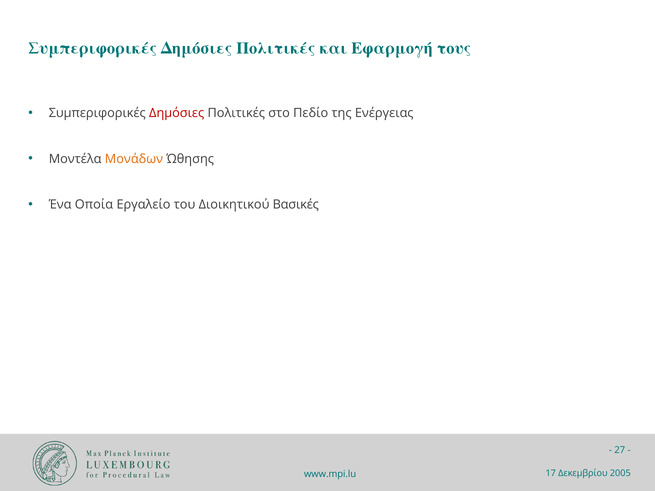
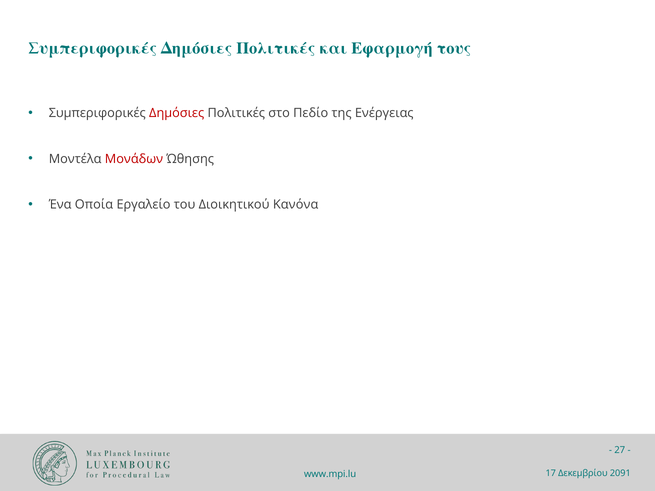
Μονάδων colour: orange -> red
Βασικές: Βασικές -> Κανόνα
2005: 2005 -> 2091
